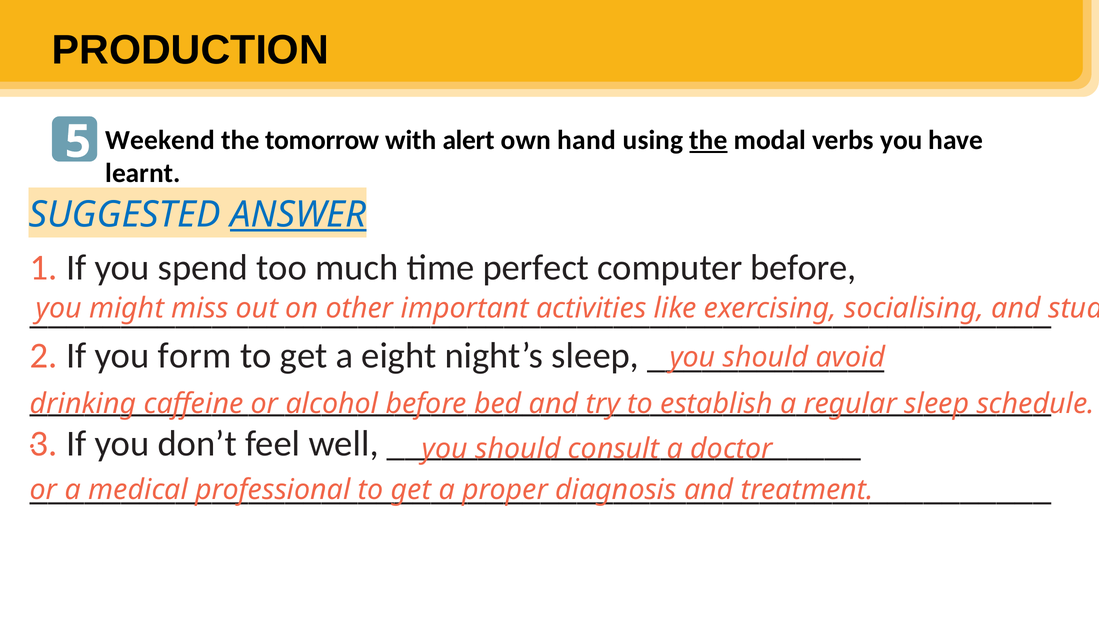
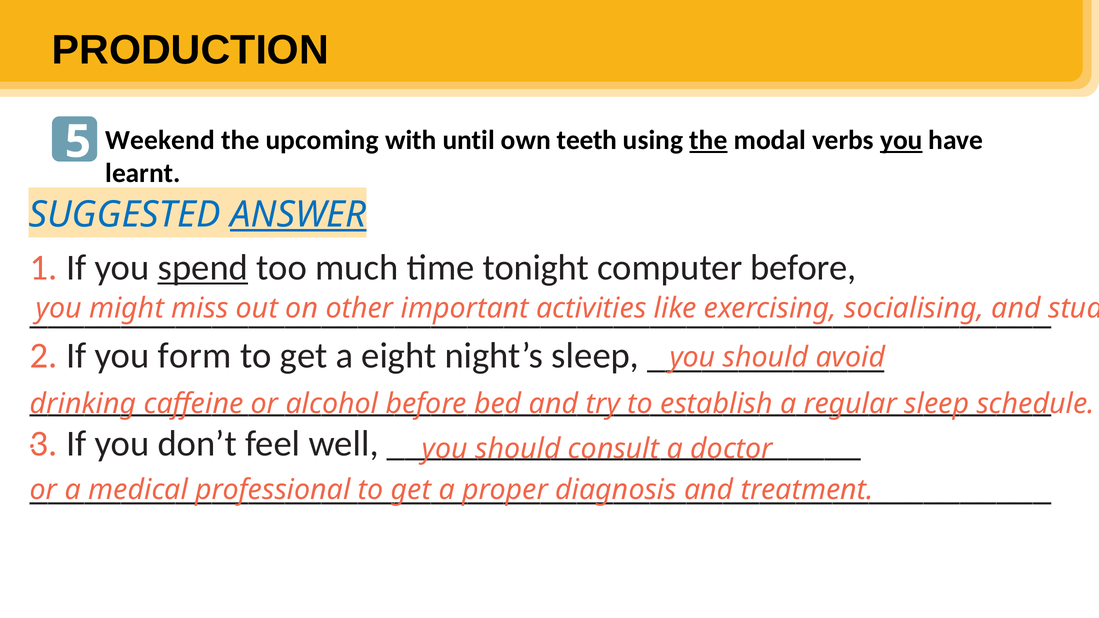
tomorrow: tomorrow -> upcoming
alert: alert -> until
hand: hand -> teeth
you at (901, 140) underline: none -> present
spend underline: none -> present
perfect: perfect -> tonight
